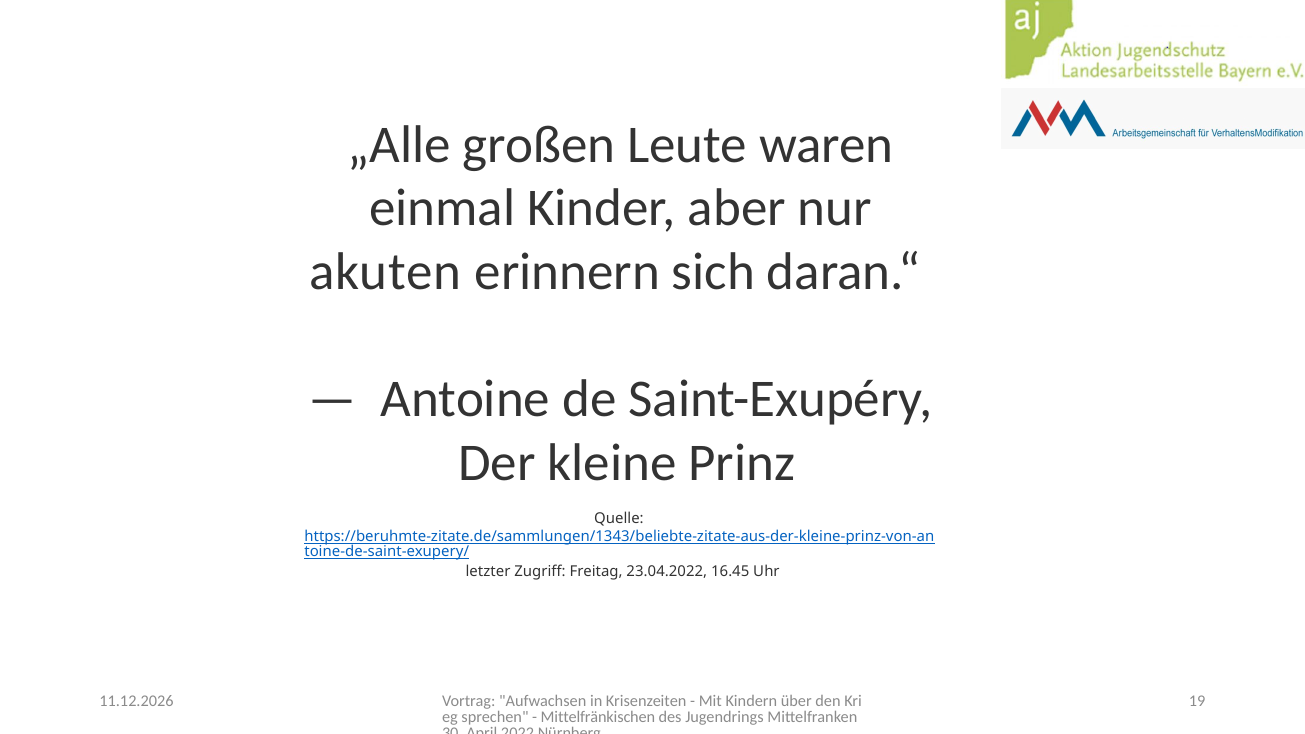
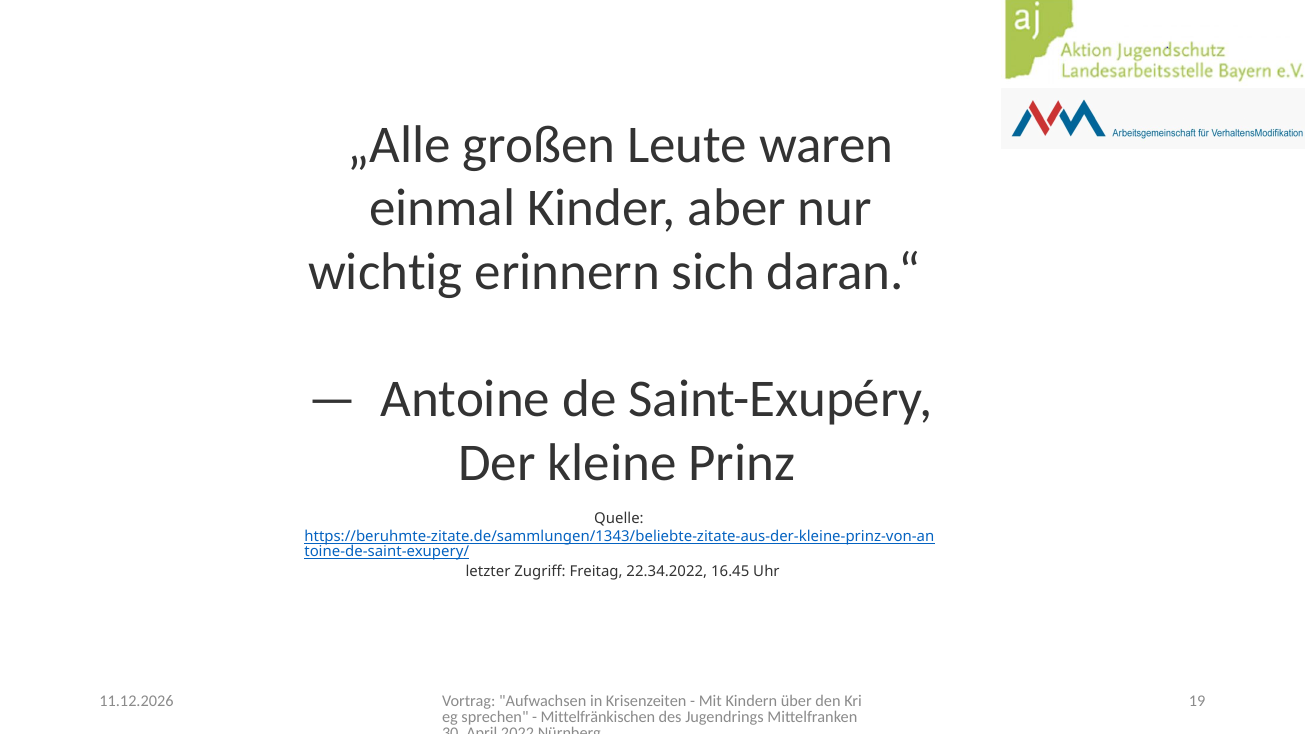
akuten: akuten -> wichtig
23.04.2022: 23.04.2022 -> 22.34.2022
